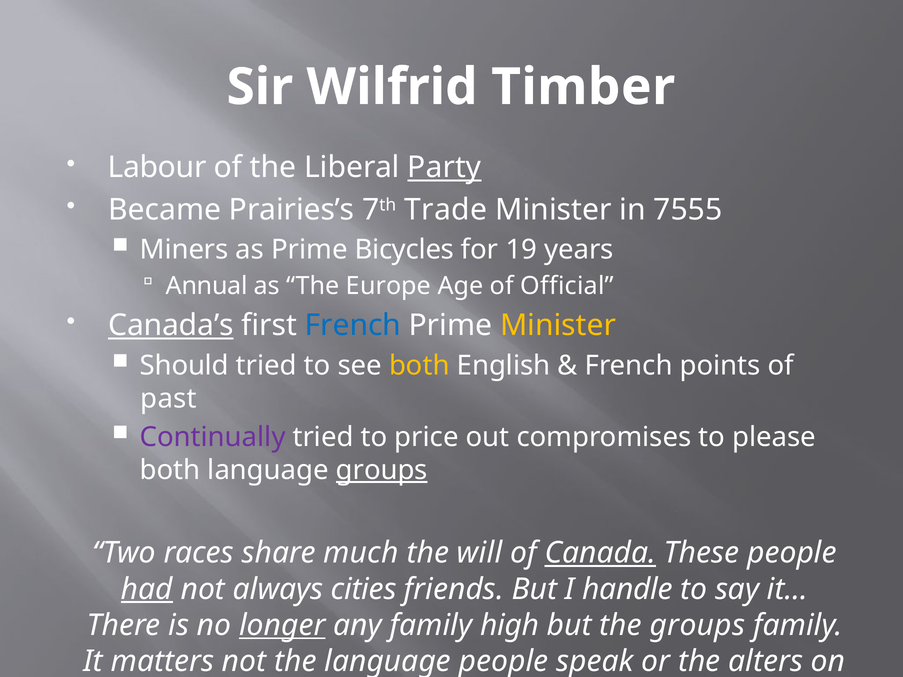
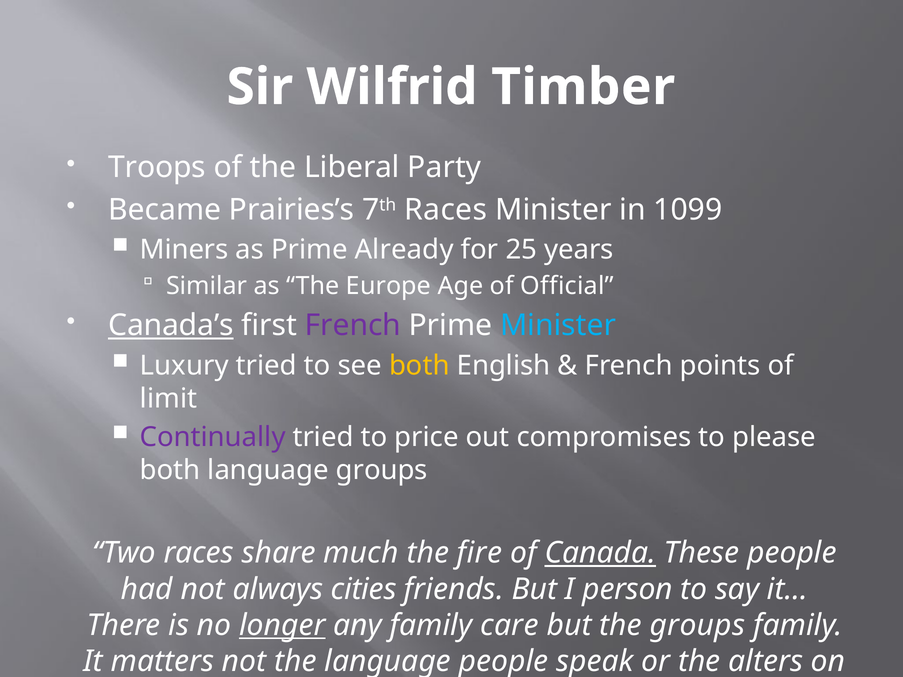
Labour: Labour -> Troops
Party underline: present -> none
7th Trade: Trade -> Races
7555: 7555 -> 1099
Bicycles: Bicycles -> Already
19: 19 -> 25
Annual: Annual -> Similar
French at (353, 326) colour: blue -> purple
Minister at (558, 326) colour: yellow -> light blue
Should: Should -> Luxury
past: past -> limit
groups at (382, 470) underline: present -> none
will: will -> fire
had underline: present -> none
handle: handle -> person
high: high -> care
